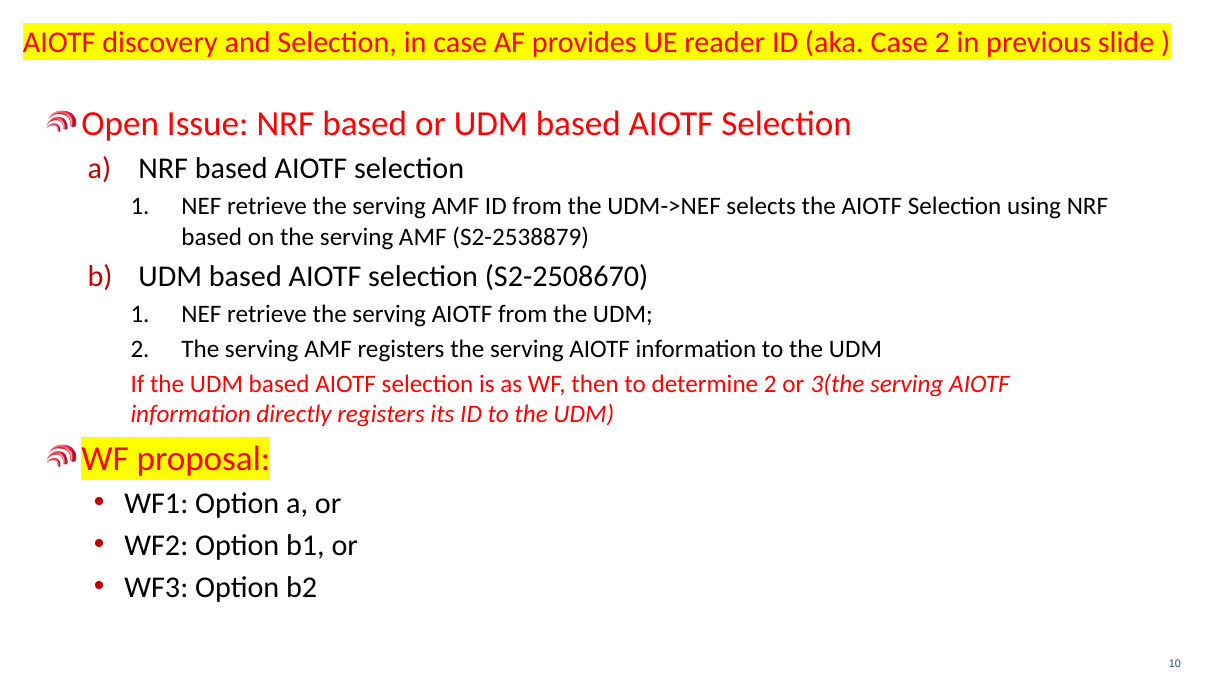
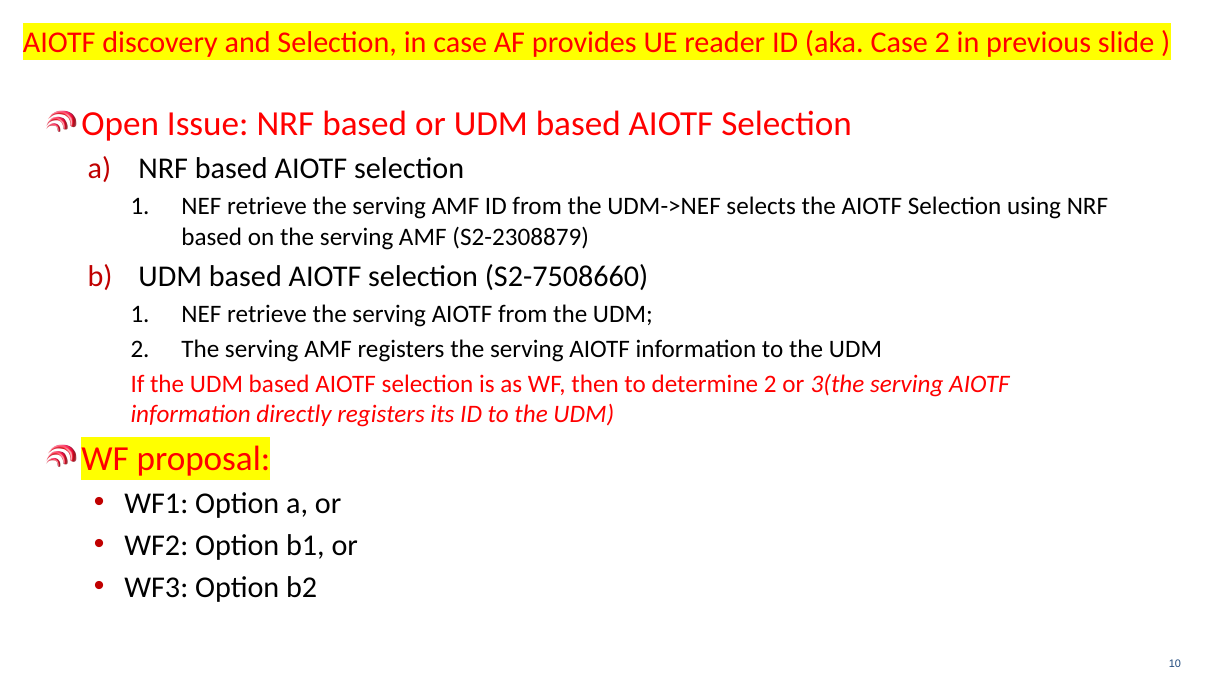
S2-2538879: S2-2538879 -> S2-2308879
S2-2508670: S2-2508670 -> S2-7508660
